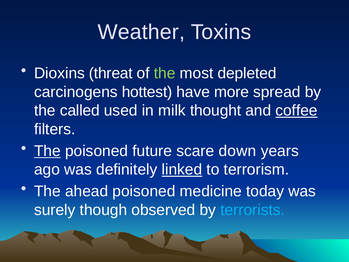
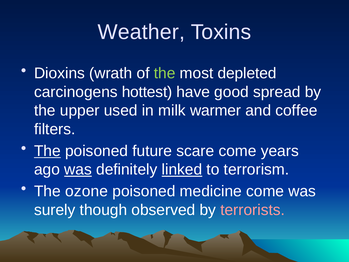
threat: threat -> wrath
more: more -> good
called: called -> upper
thought: thought -> warmer
coffee underline: present -> none
scare down: down -> come
was at (78, 169) underline: none -> present
ahead: ahead -> ozone
medicine today: today -> come
terrorists colour: light blue -> pink
